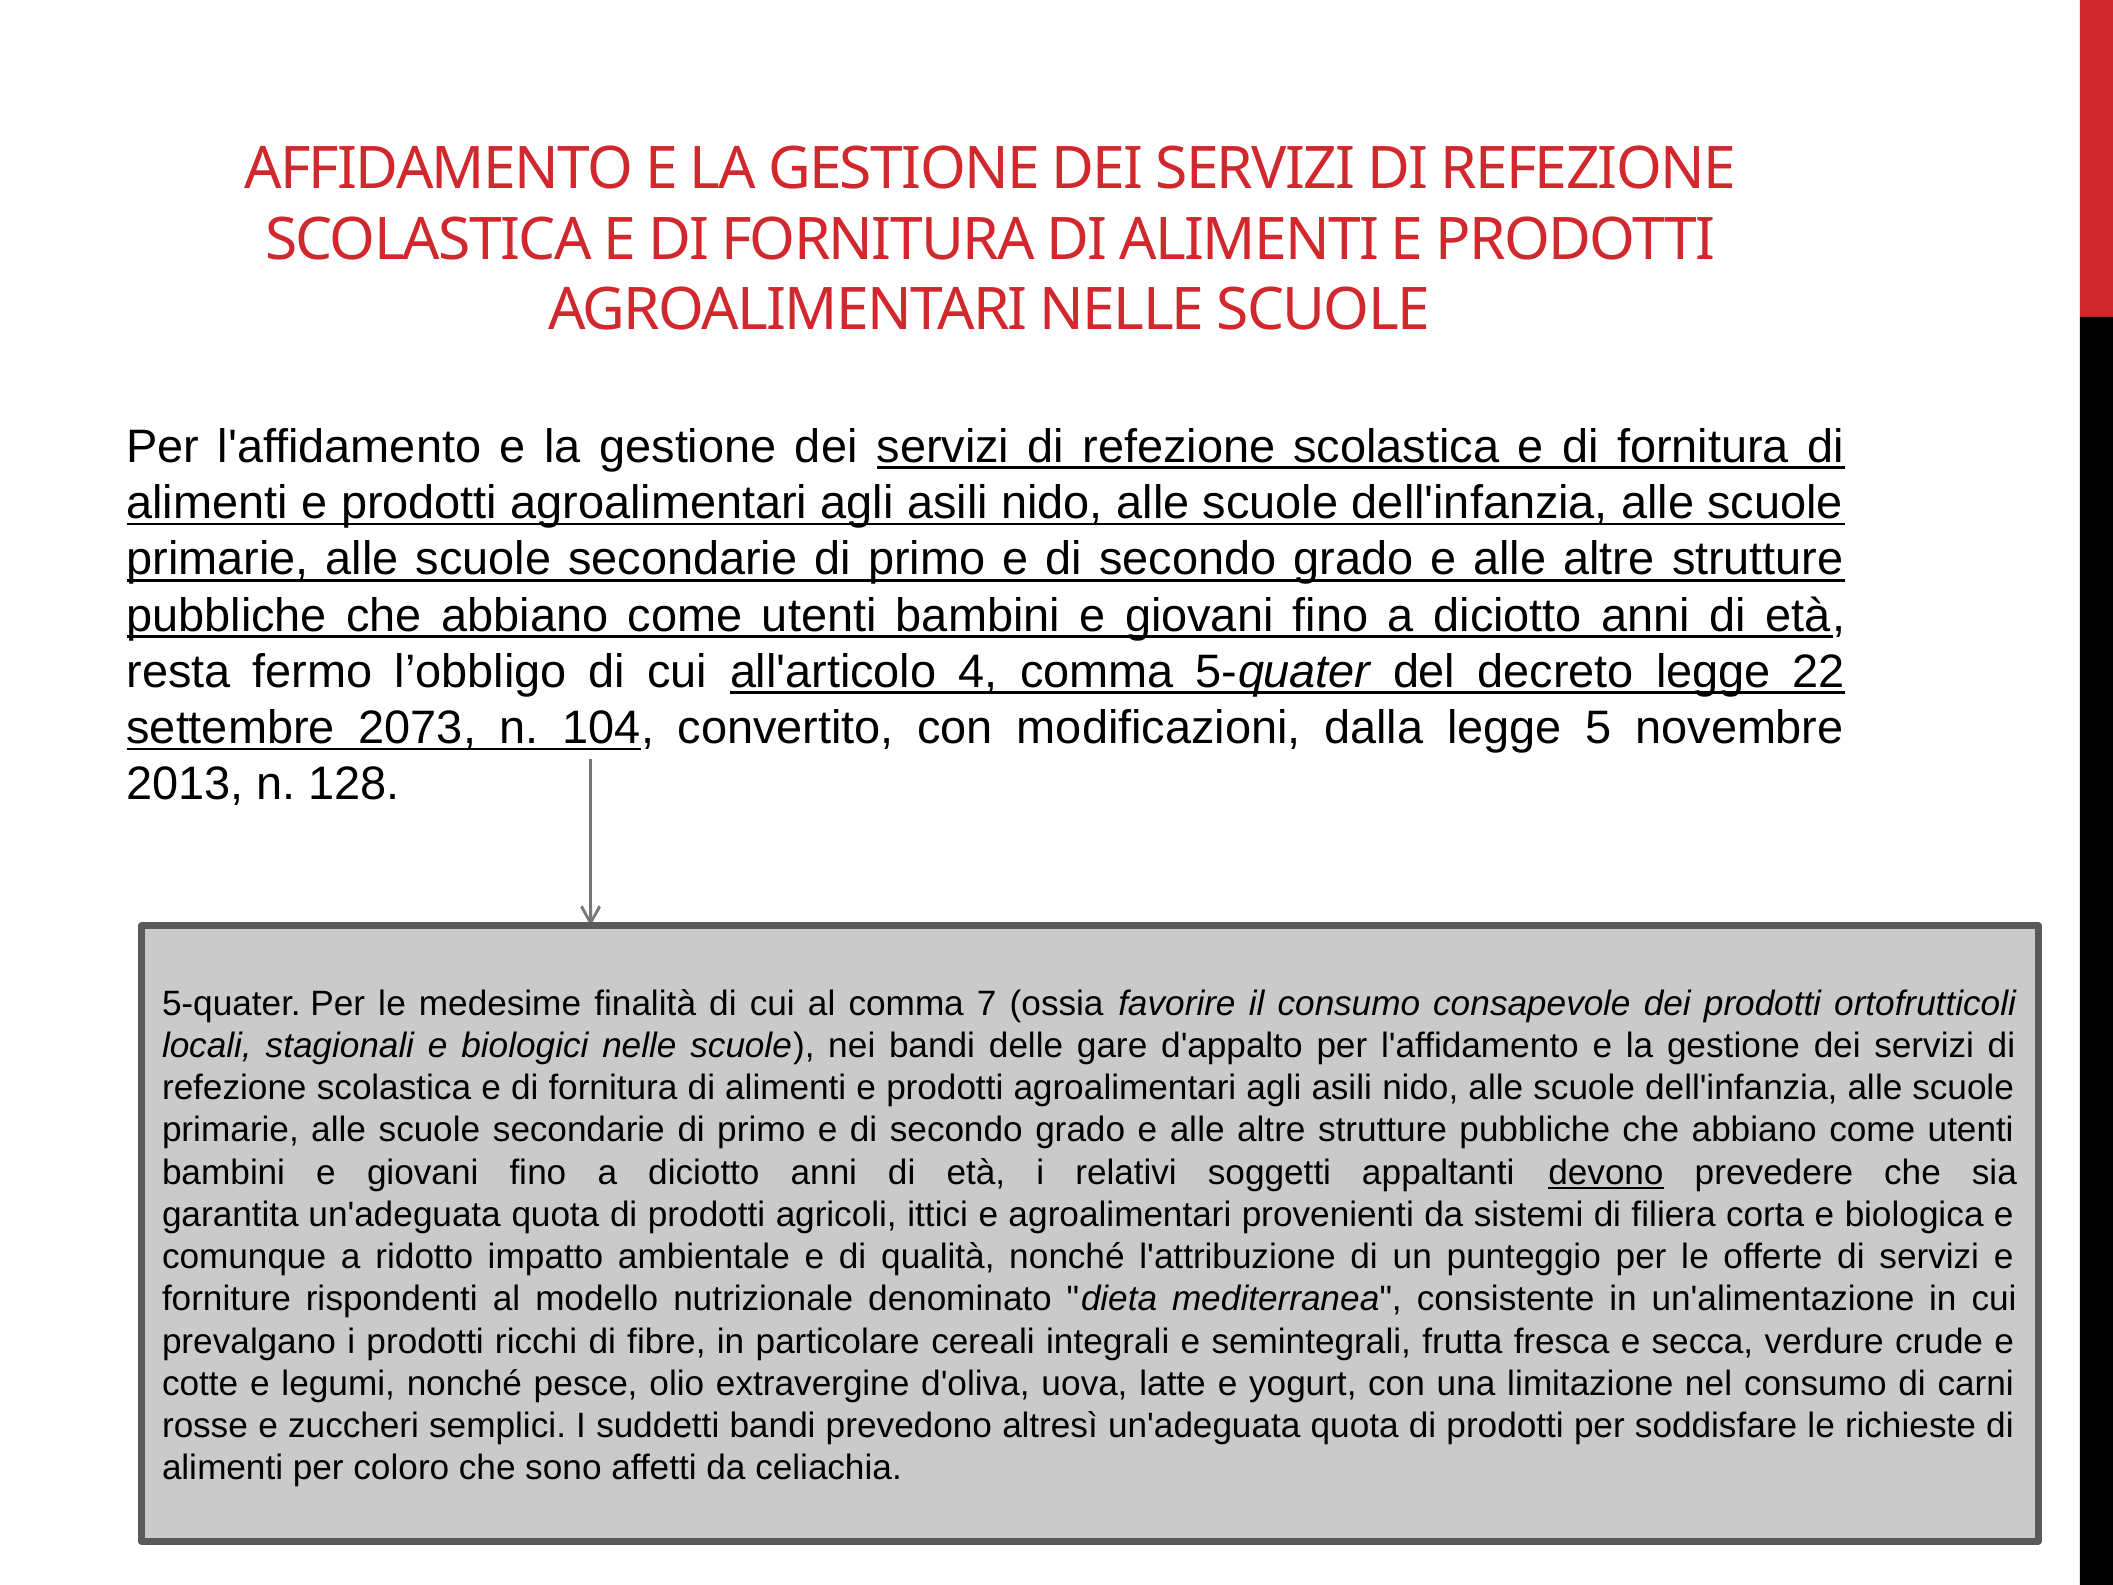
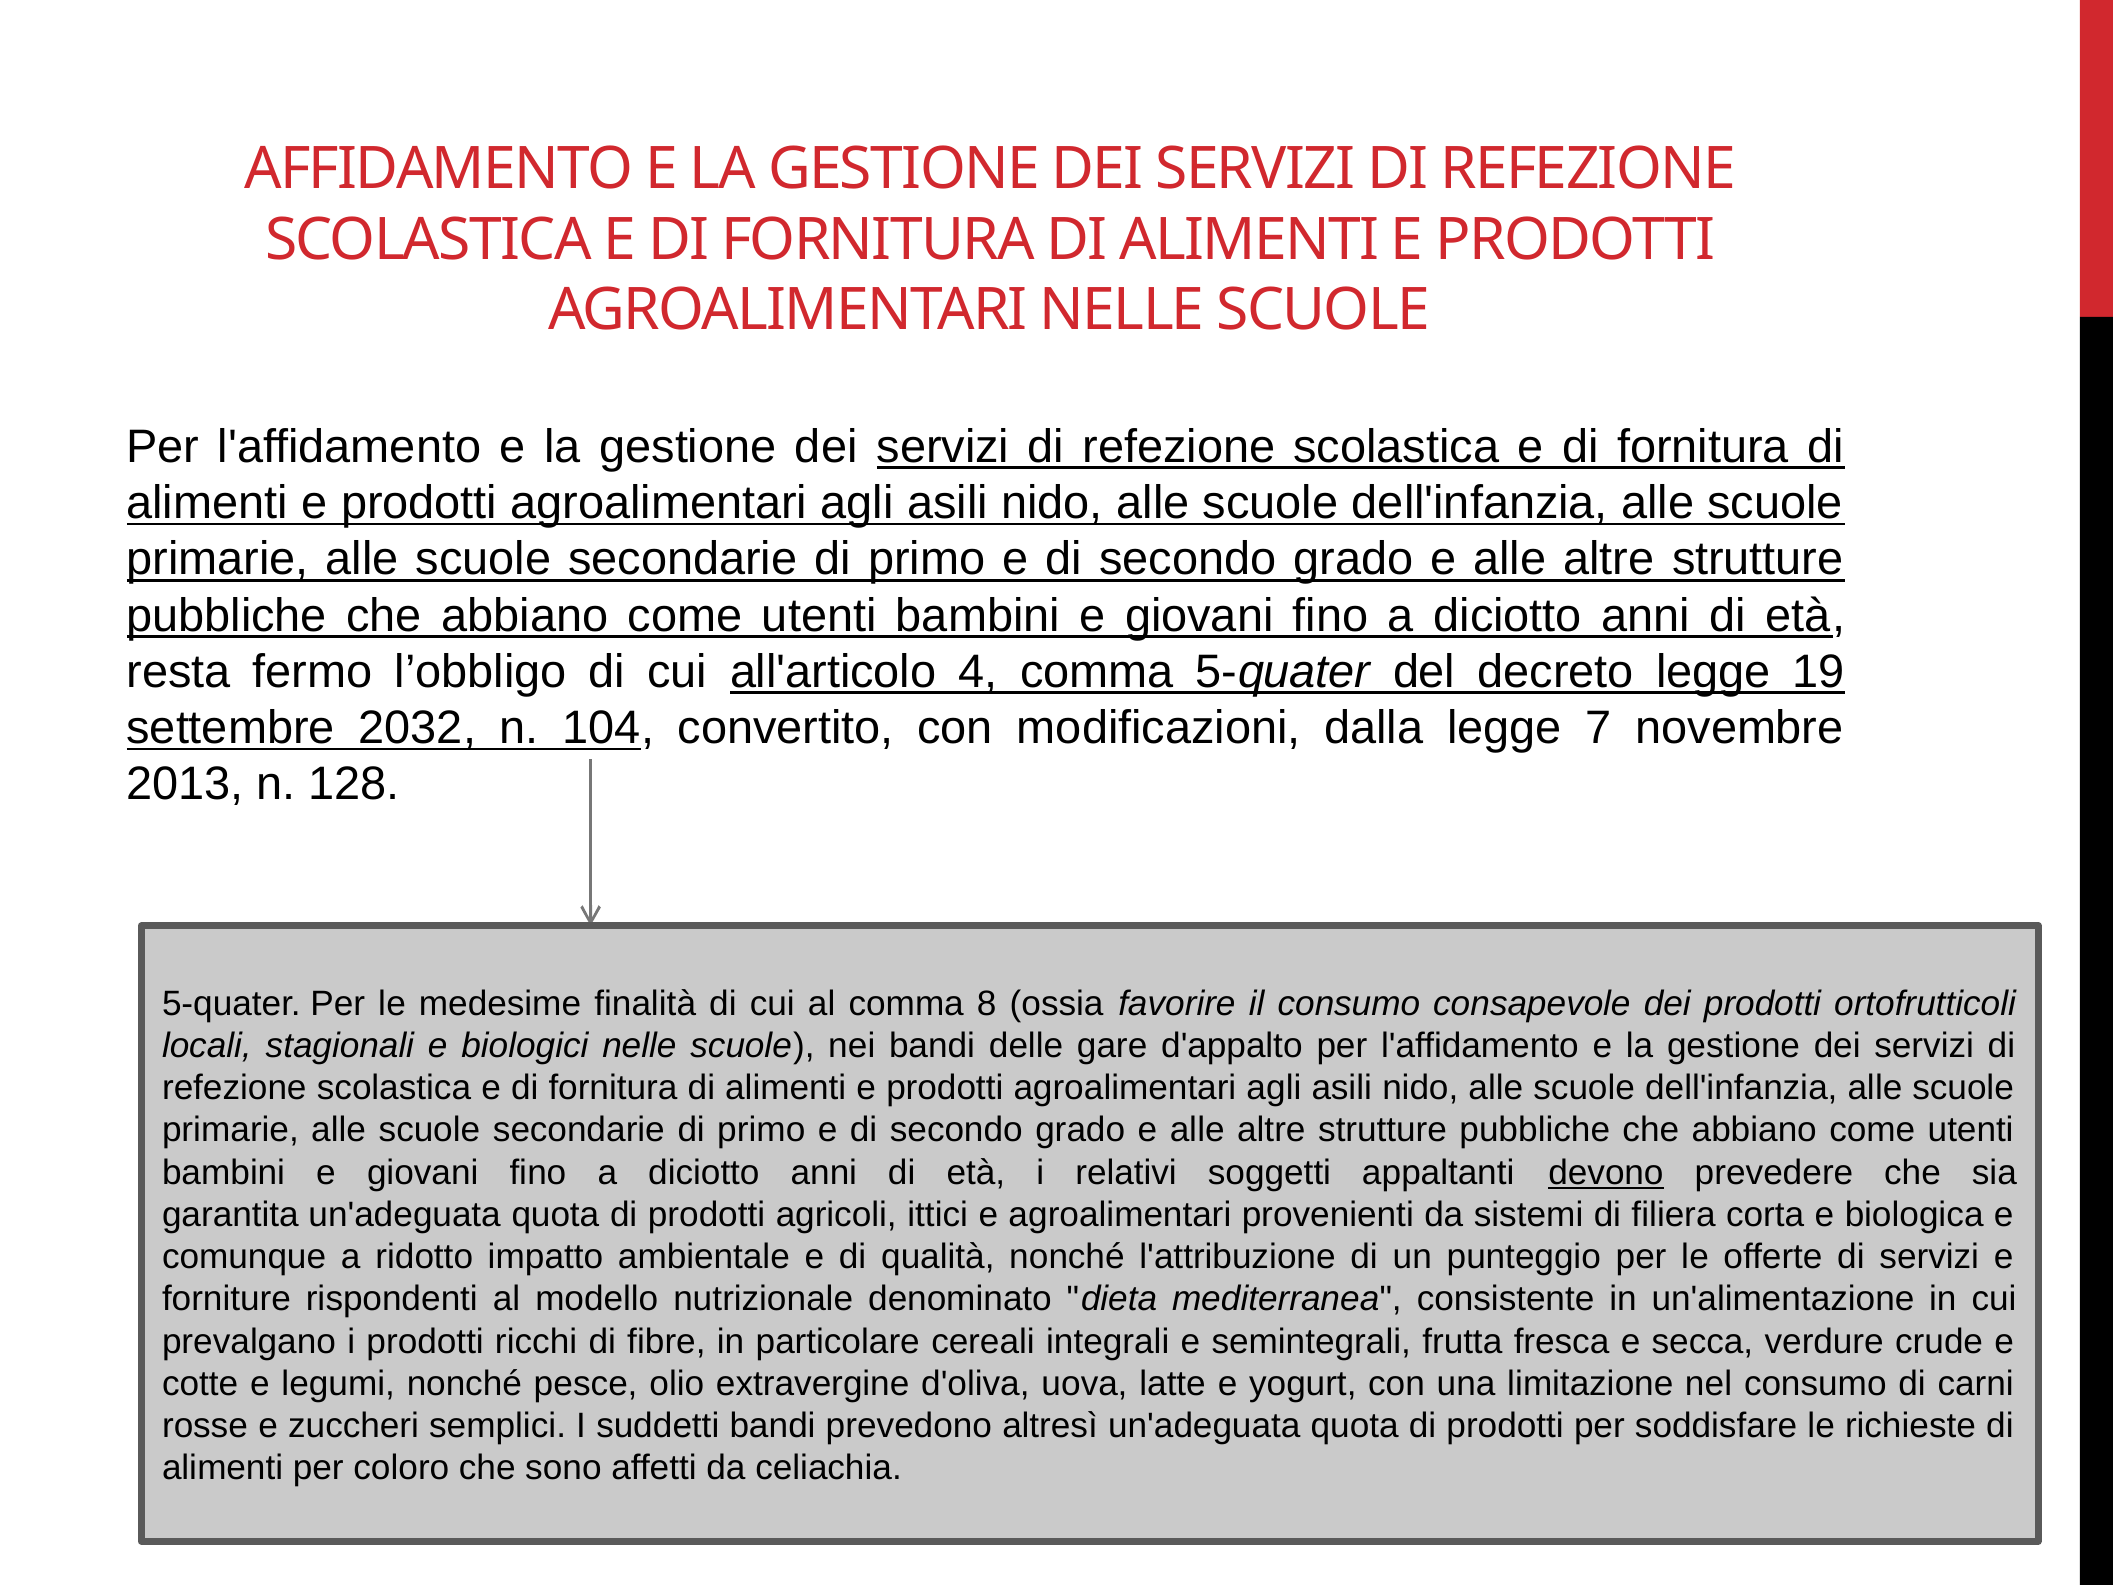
22: 22 -> 19
2073: 2073 -> 2032
5: 5 -> 7
7: 7 -> 8
